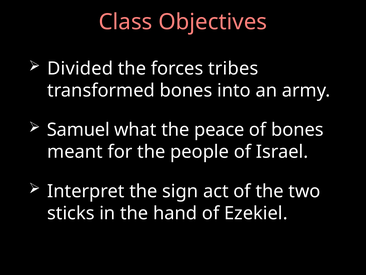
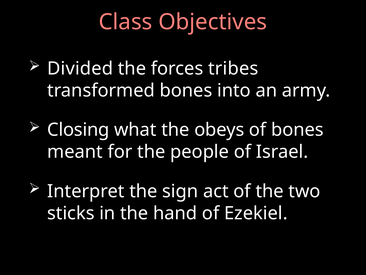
Samuel: Samuel -> Closing
peace: peace -> obeys
